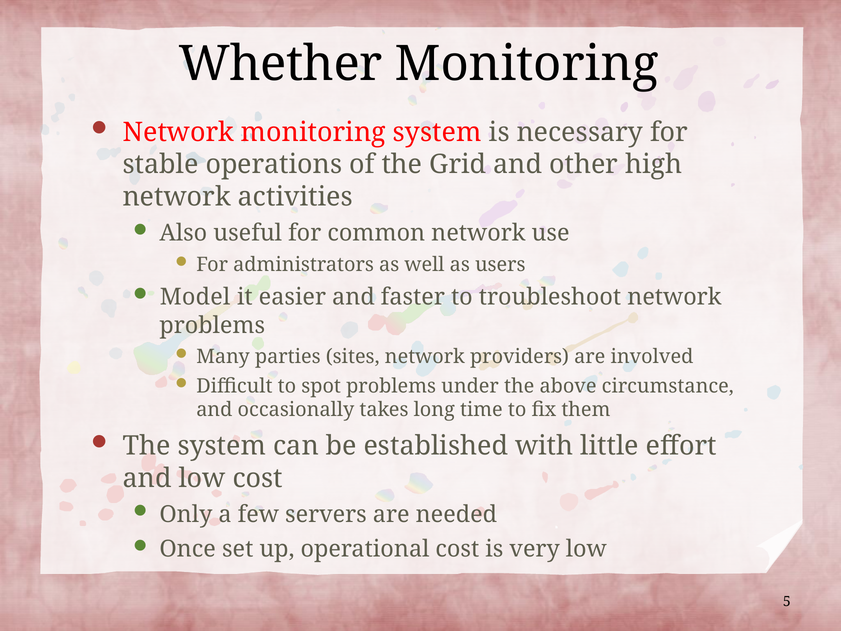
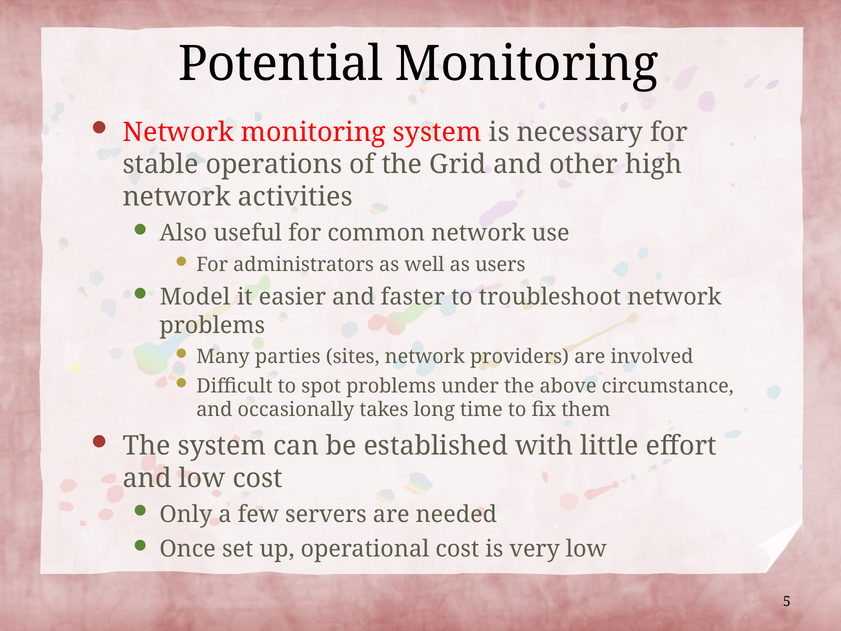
Whether: Whether -> Potential
